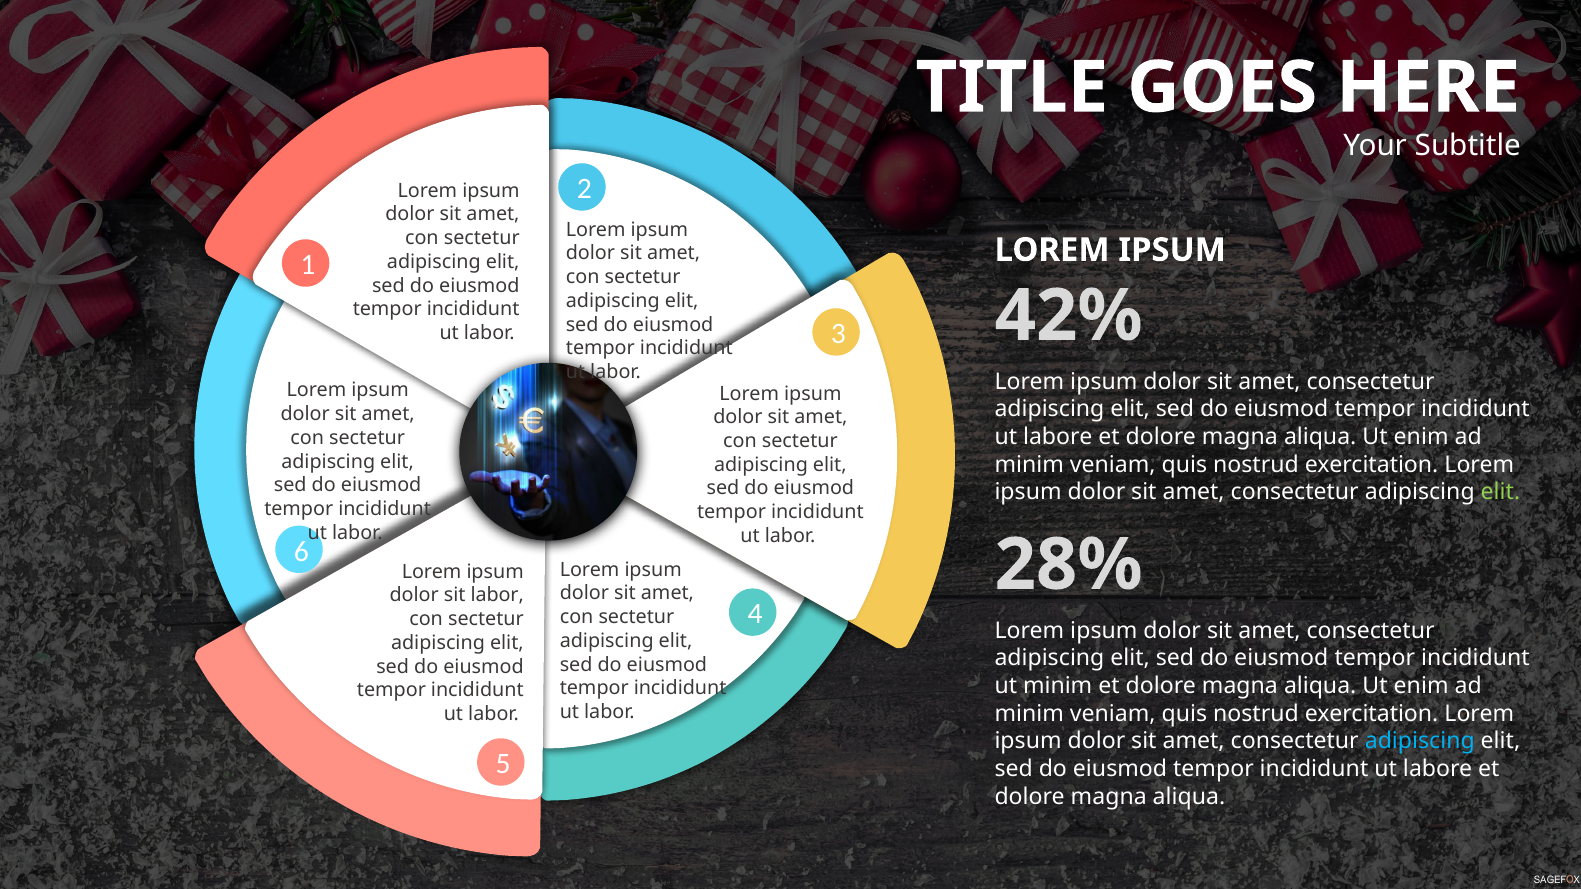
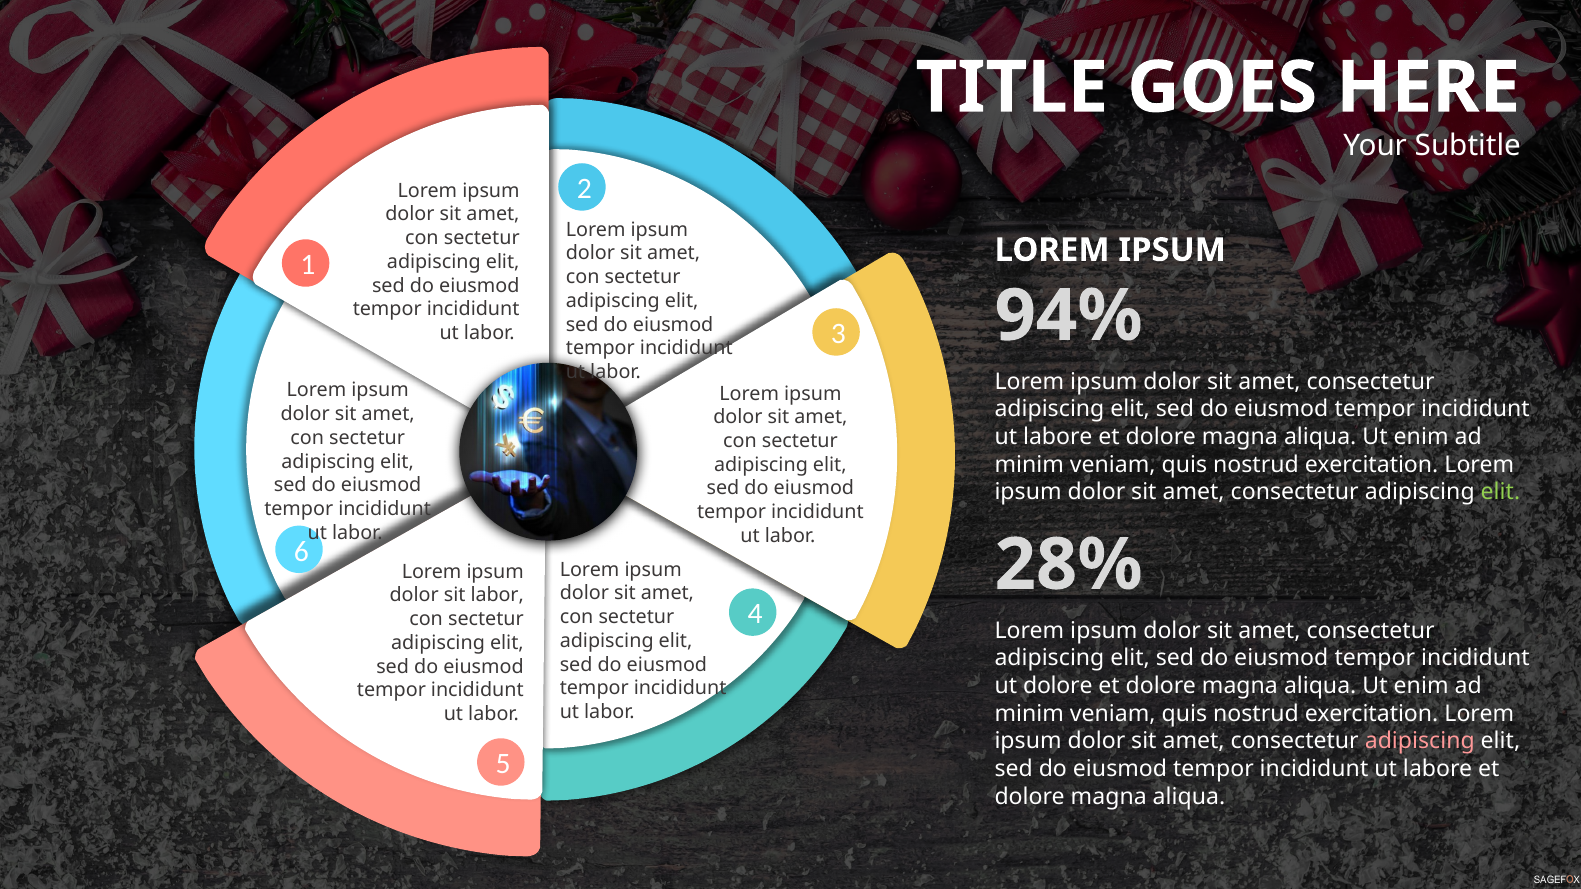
42%: 42% -> 94%
ut minim: minim -> dolore
adipiscing at (1420, 742) colour: light blue -> pink
